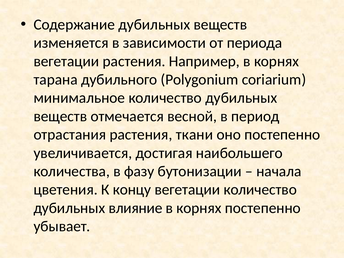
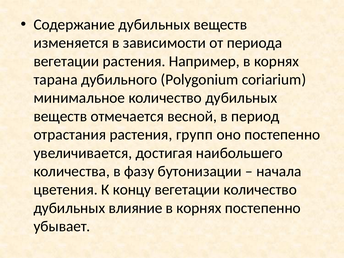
ткани: ткани -> групп
